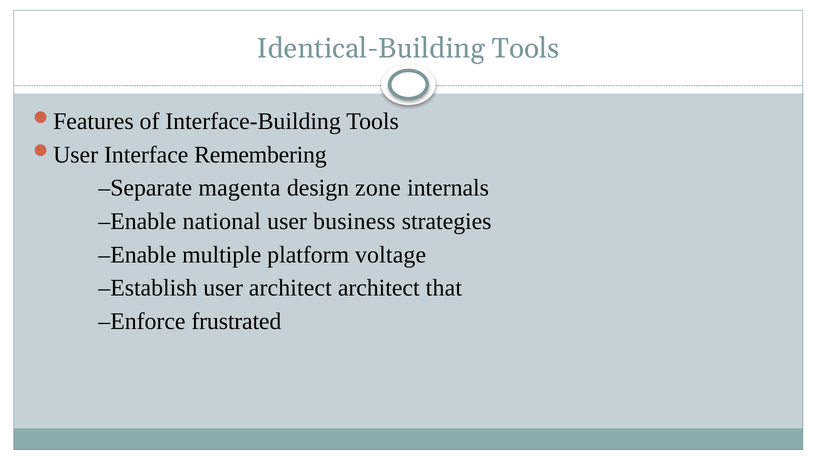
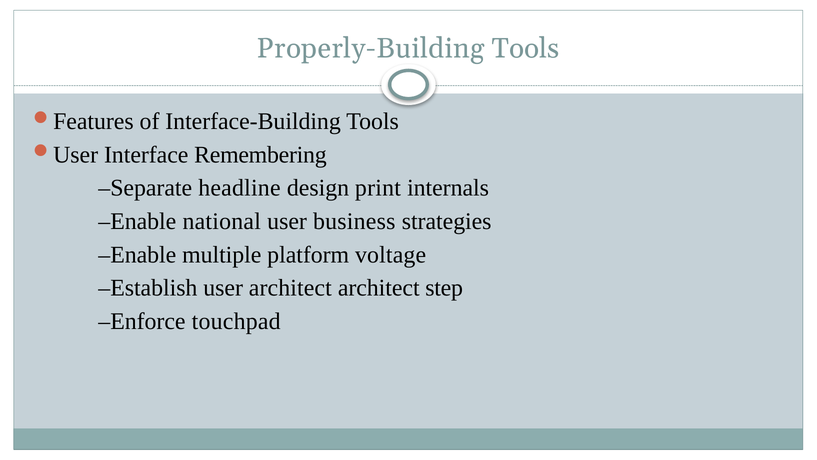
Identical-Building: Identical-Building -> Properly-Building
magenta: magenta -> headline
zone: zone -> print
that: that -> step
frustrated: frustrated -> touchpad
